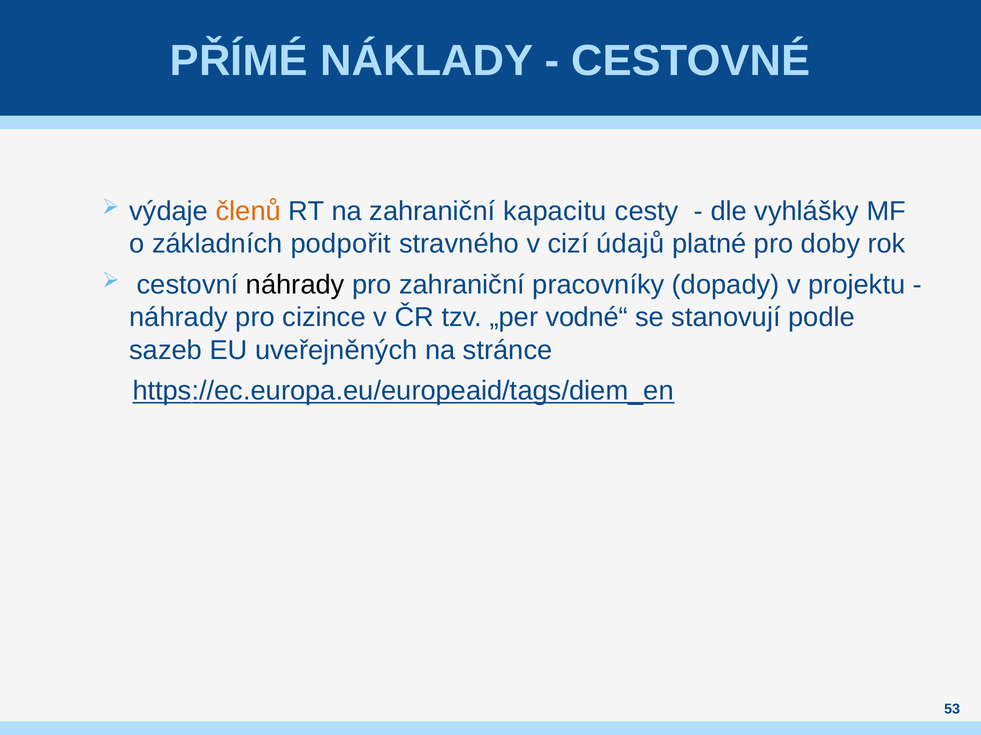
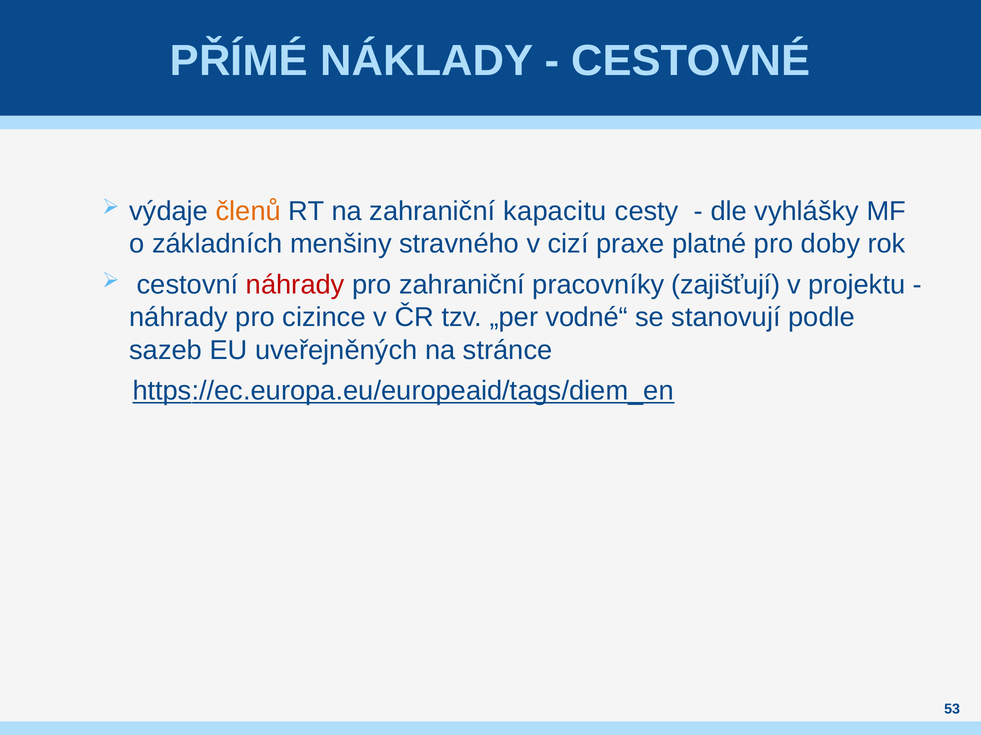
podpořit: podpořit -> menšiny
údajů: údajů -> praxe
náhrady at (295, 285) colour: black -> red
dopady: dopady -> zajišťují
